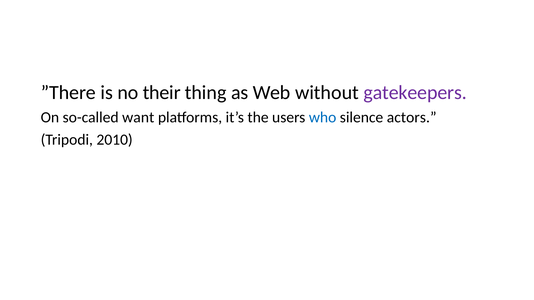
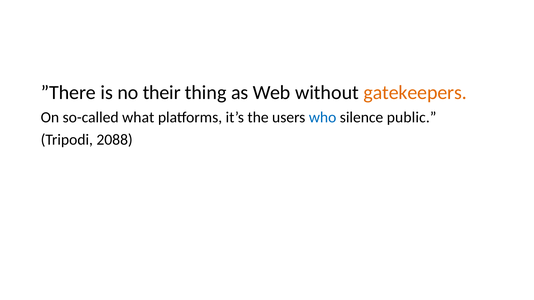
gatekeepers colour: purple -> orange
want: want -> what
actors: actors -> public
2010: 2010 -> 2088
